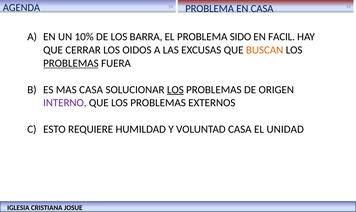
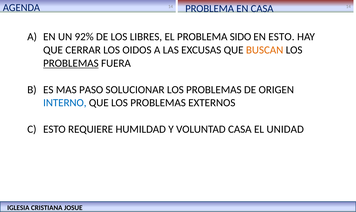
10%: 10% -> 92%
BARRA: BARRA -> LIBRES
EN FACIL: FACIL -> ESTO
MAS CASA: CASA -> PASO
LOS at (175, 90) underline: present -> none
INTERNO colour: purple -> blue
